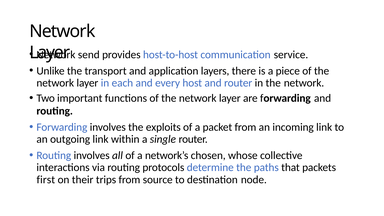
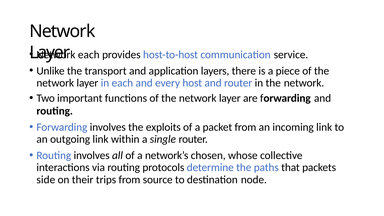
send at (89, 55): send -> each
first: first -> side
